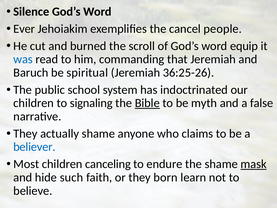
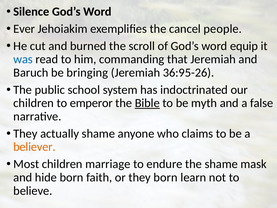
spiritual: spiritual -> bringing
36:25-26: 36:25-26 -> 36:95-26
signaling: signaling -> emperor
believer colour: blue -> orange
canceling: canceling -> marriage
mask underline: present -> none
hide such: such -> born
